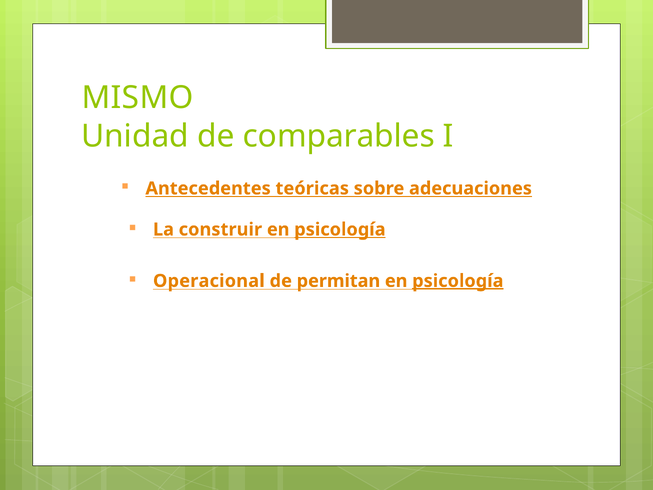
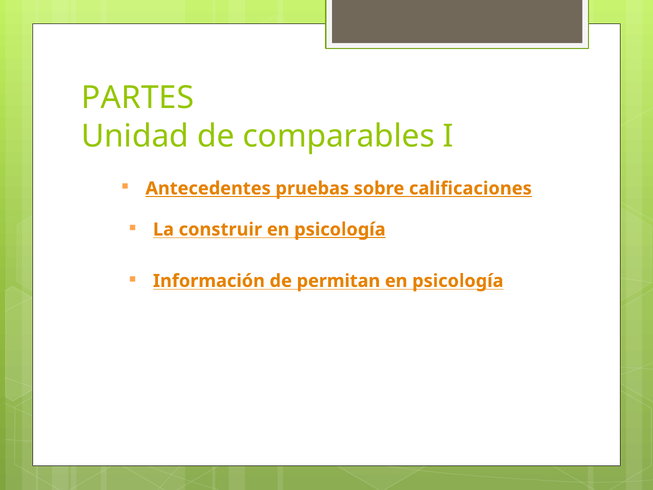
MISMO: MISMO -> PARTES
teóricas: teóricas -> pruebas
adecuaciones: adecuaciones -> calificaciones
Operacional: Operacional -> Información
psicología at (458, 281) underline: present -> none
